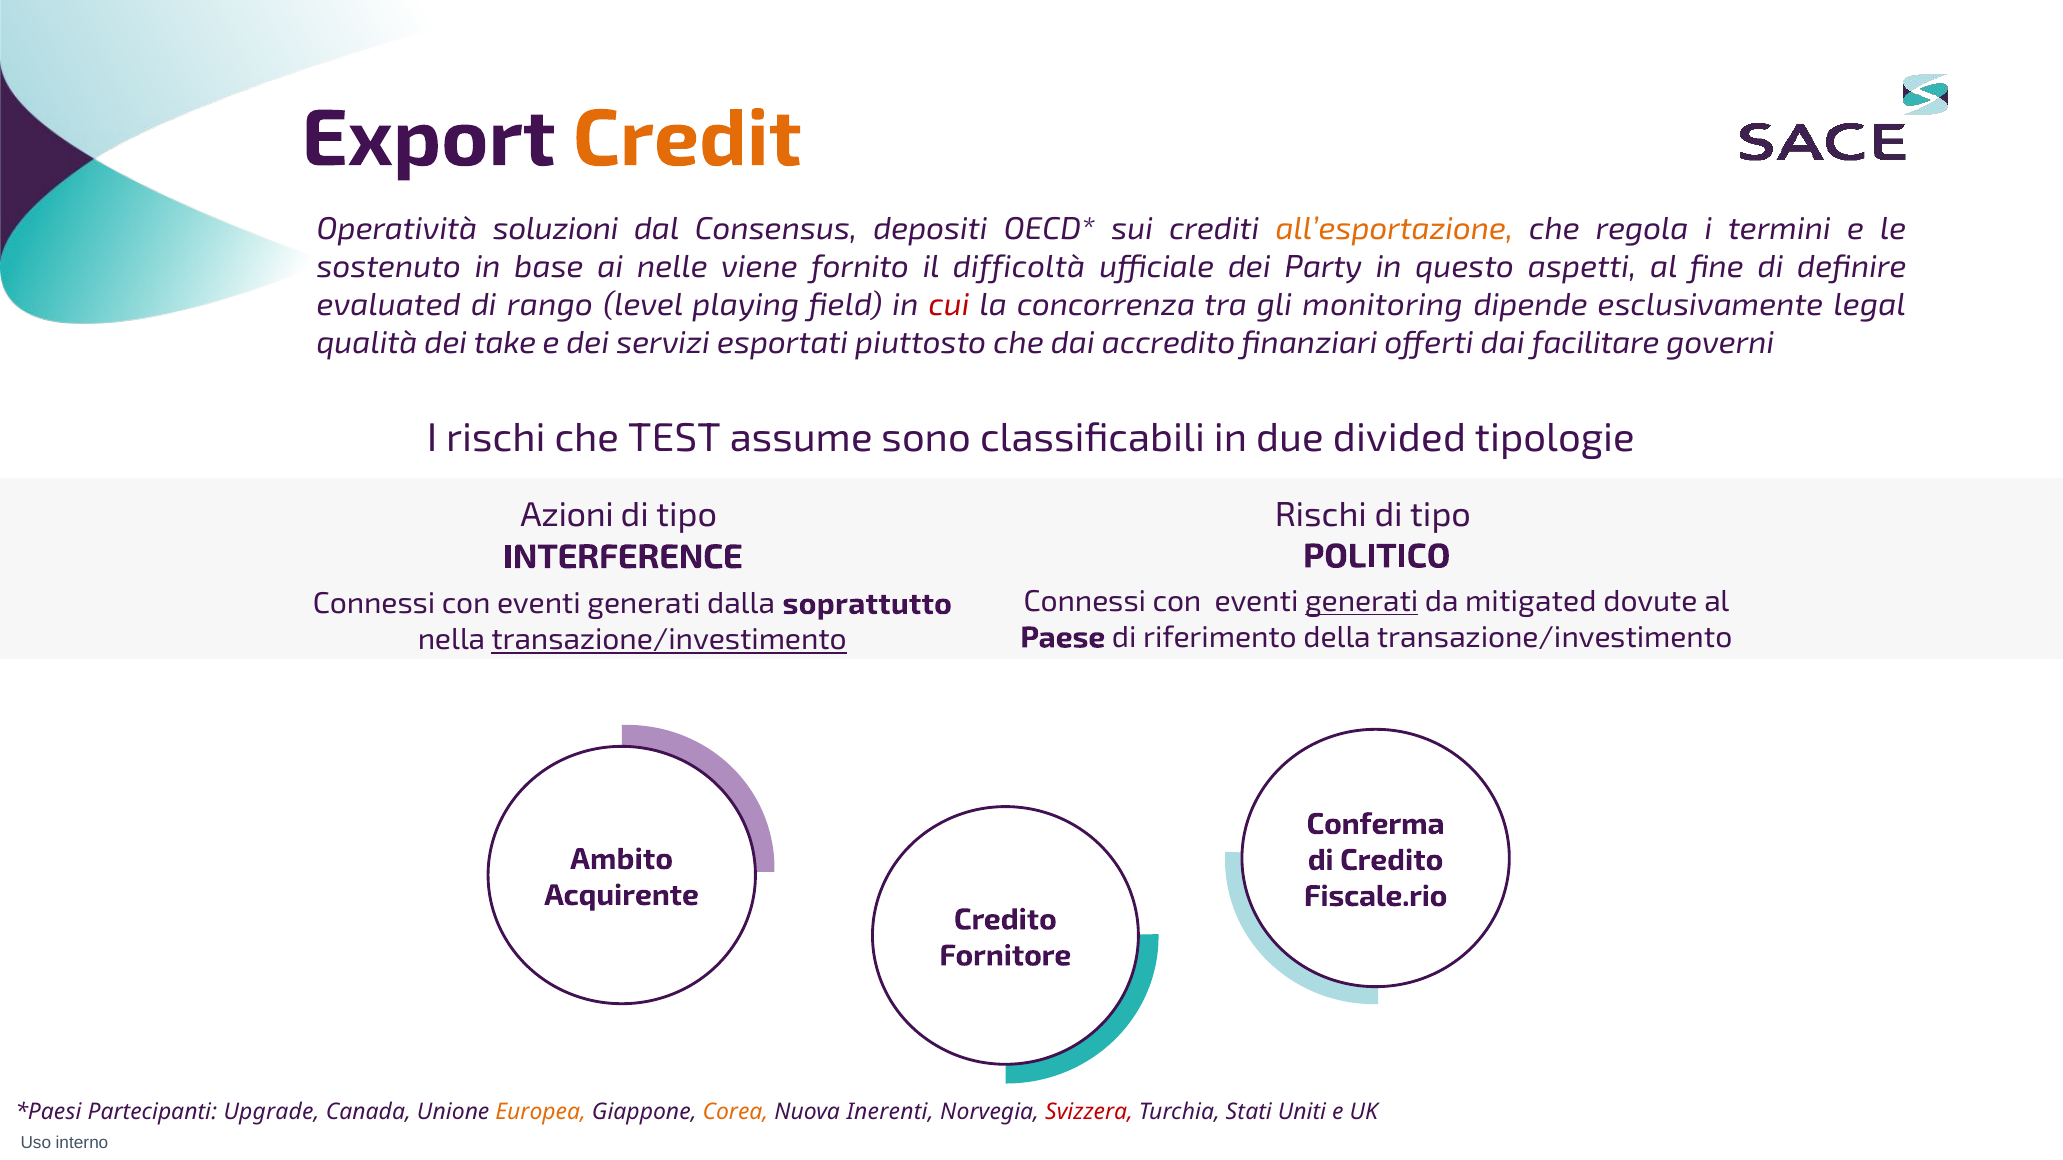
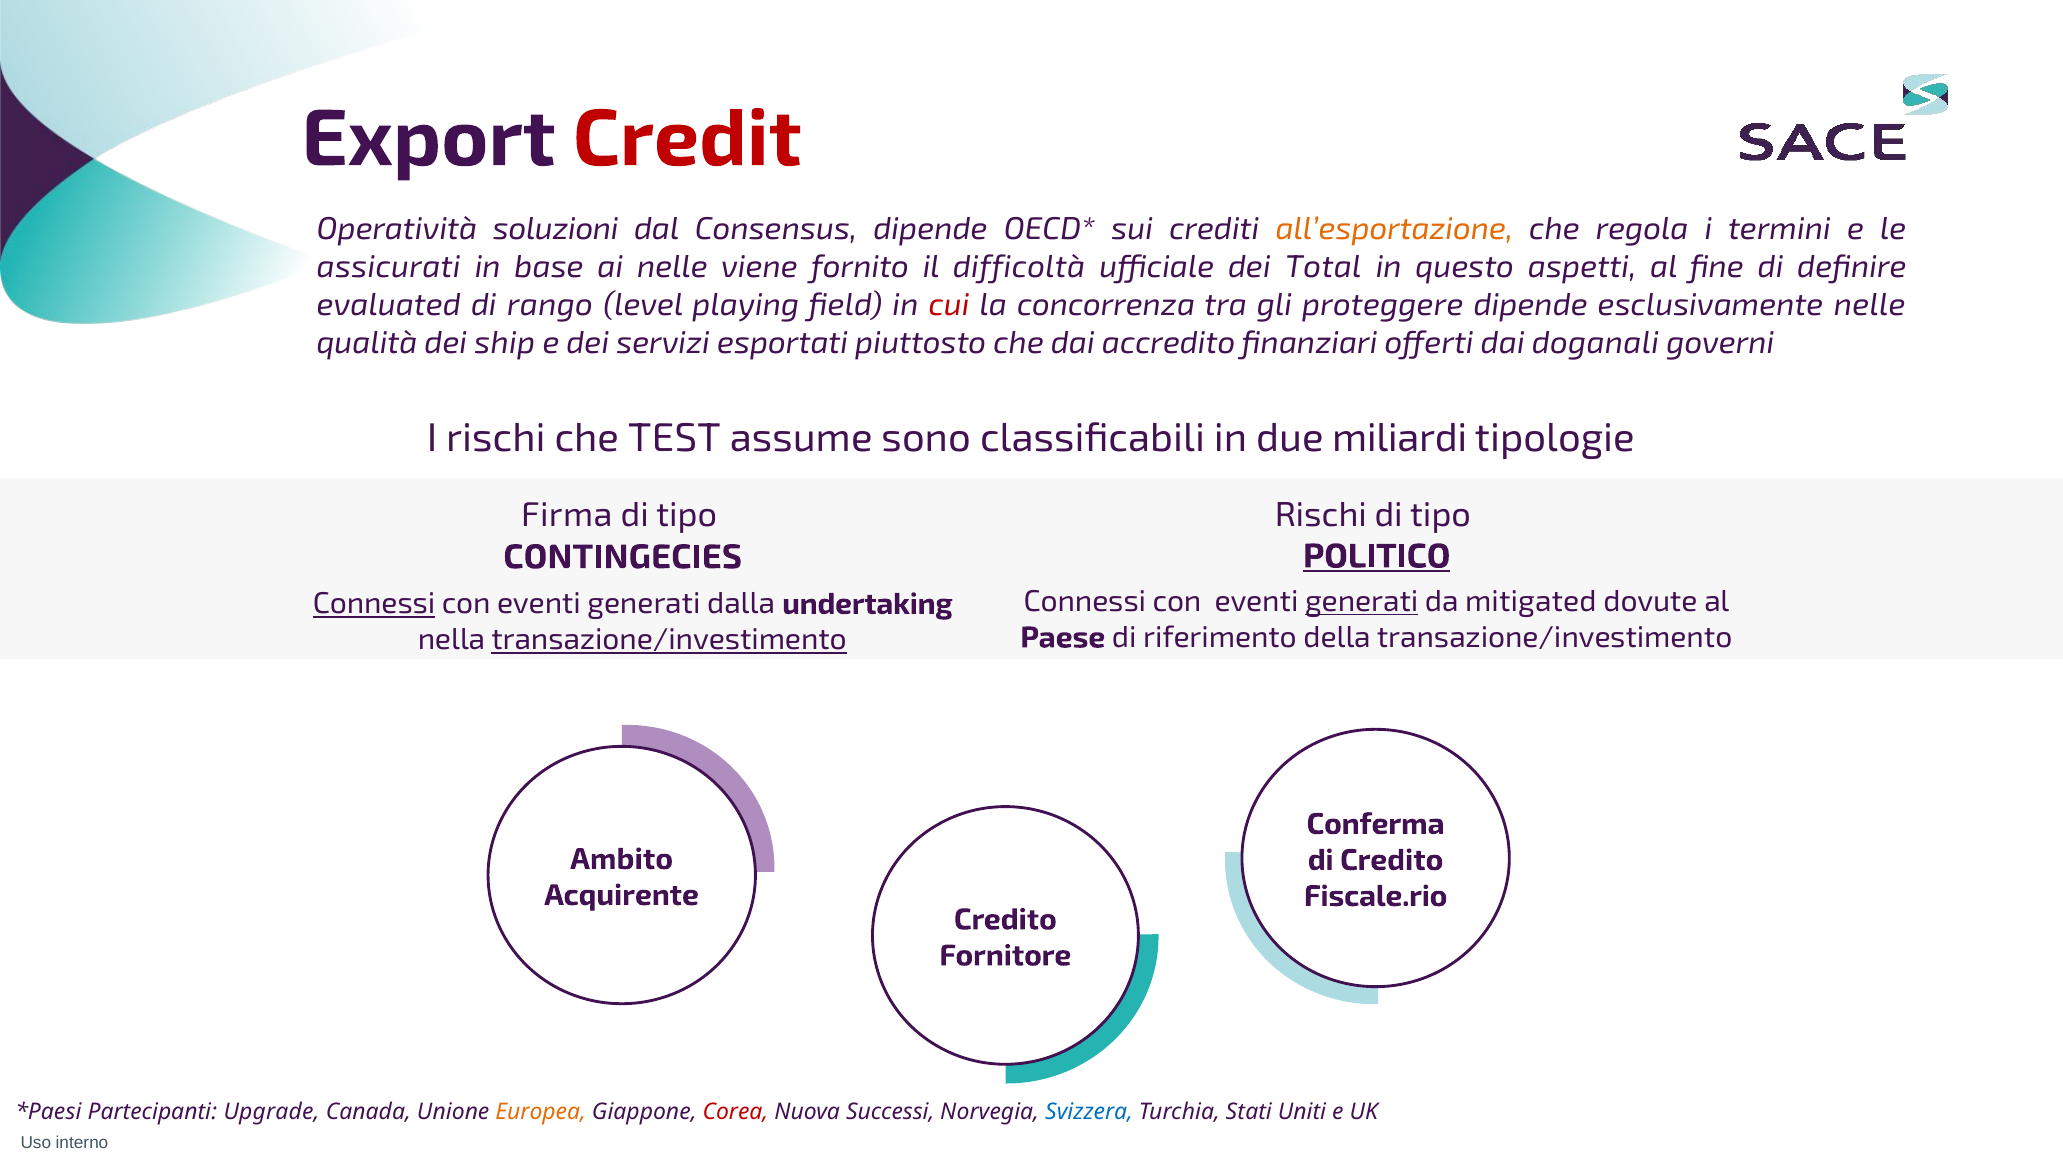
Credit colour: orange -> red
Consensus depositi: depositi -> dipende
sostenuto: sostenuto -> assicurati
Party: Party -> Total
monitoring: monitoring -> proteggere
esclusivamente legal: legal -> nelle
take: take -> ship
facilitare: facilitare -> doganali
divided: divided -> miliardi
Azioni: Azioni -> Firma
POLITICO underline: none -> present
INTERFERENCE: INTERFERENCE -> CONTINGECIES
Connessi at (374, 604) underline: none -> present
soprattutto: soprattutto -> undertaking
Corea colour: orange -> red
Inerenti: Inerenti -> Successi
Svizzera colour: red -> blue
